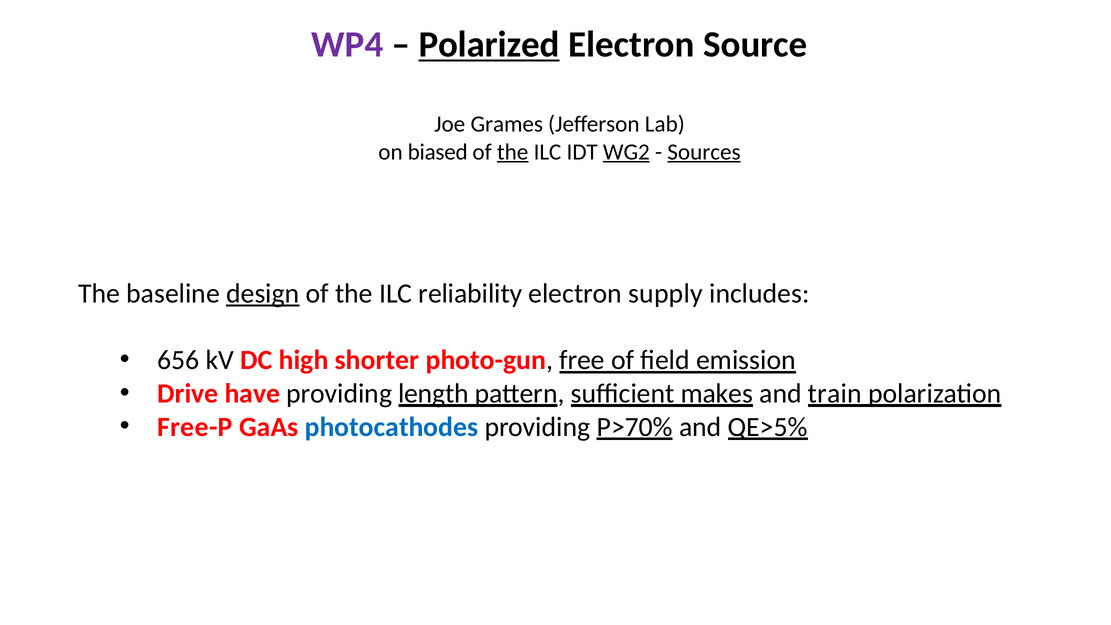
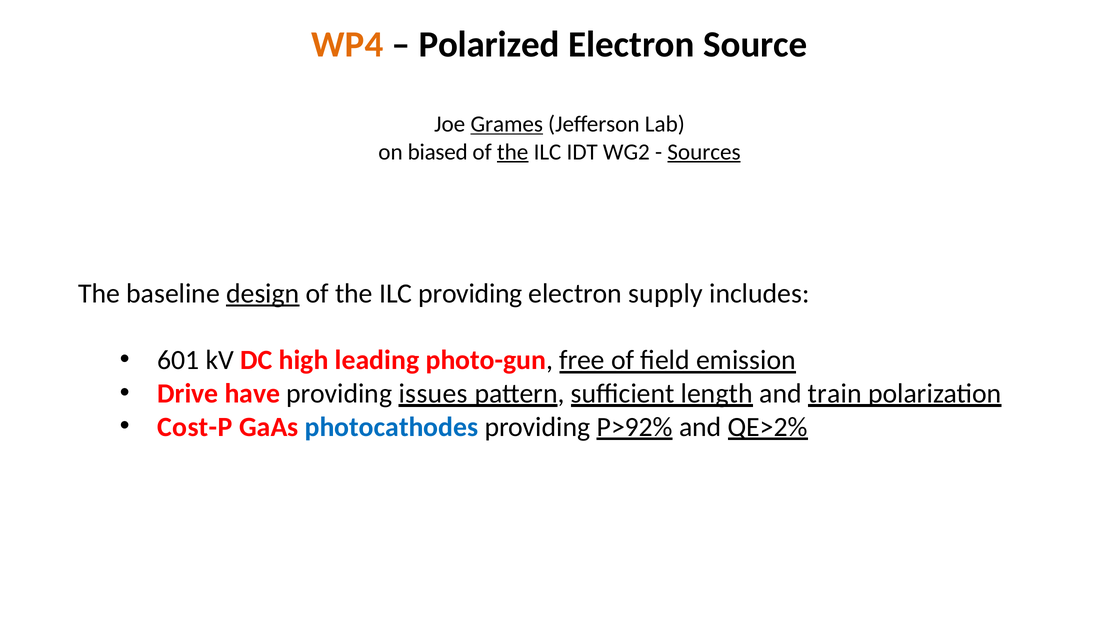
WP4 colour: purple -> orange
Polarized underline: present -> none
Grames underline: none -> present
WG2 underline: present -> none
ILC reliability: reliability -> providing
656: 656 -> 601
shorter: shorter -> leading
length: length -> issues
makes: makes -> length
Free-P: Free-P -> Cost-P
P>70%: P>70% -> P>92%
QE>5%: QE>5% -> QE>2%
